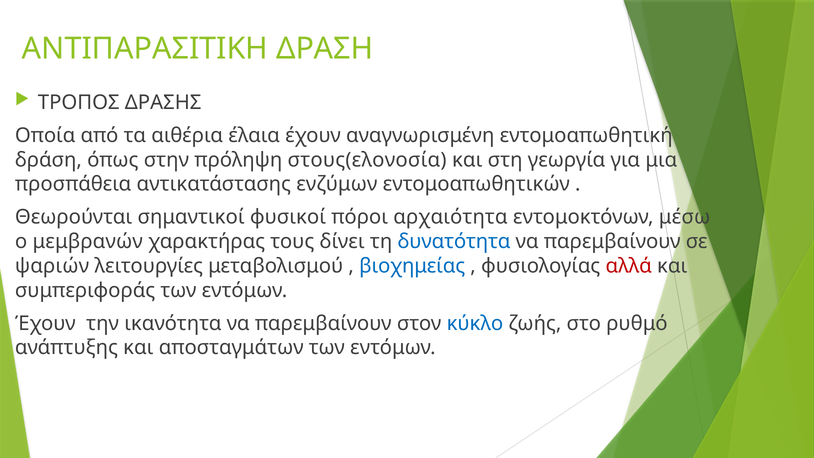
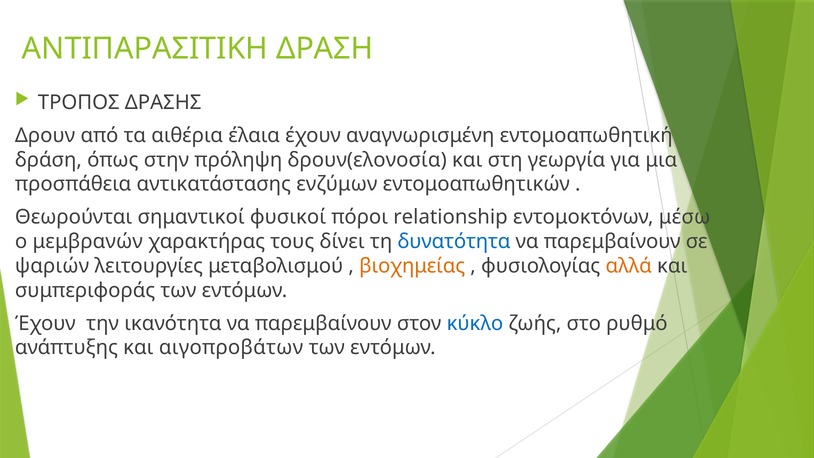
Οποία: Οποία -> Δρουν
στους(ελονοσία: στους(ελονοσία -> δρουν(ελονοσία
αρχαιότητα: αρχαιότητα -> relationship
βιοχημείας colour: blue -> orange
αλλά colour: red -> orange
αποσταγμάτων: αποσταγμάτων -> αιγοπροβάτων
